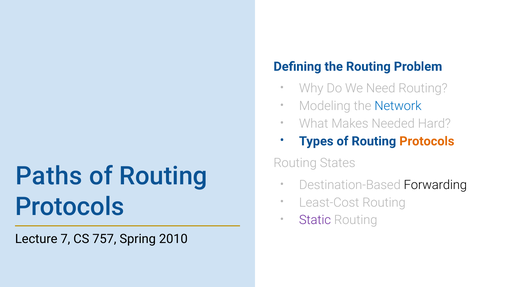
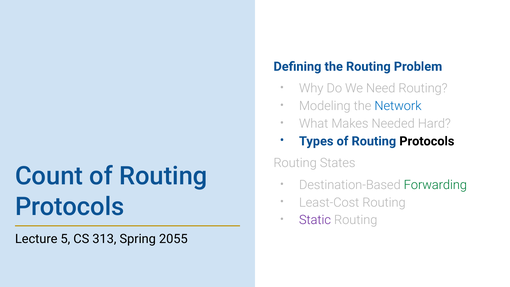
Protocols at (427, 141) colour: orange -> black
Paths: Paths -> Count
Forwarding colour: black -> green
7: 7 -> 5
757: 757 -> 313
2010: 2010 -> 2055
